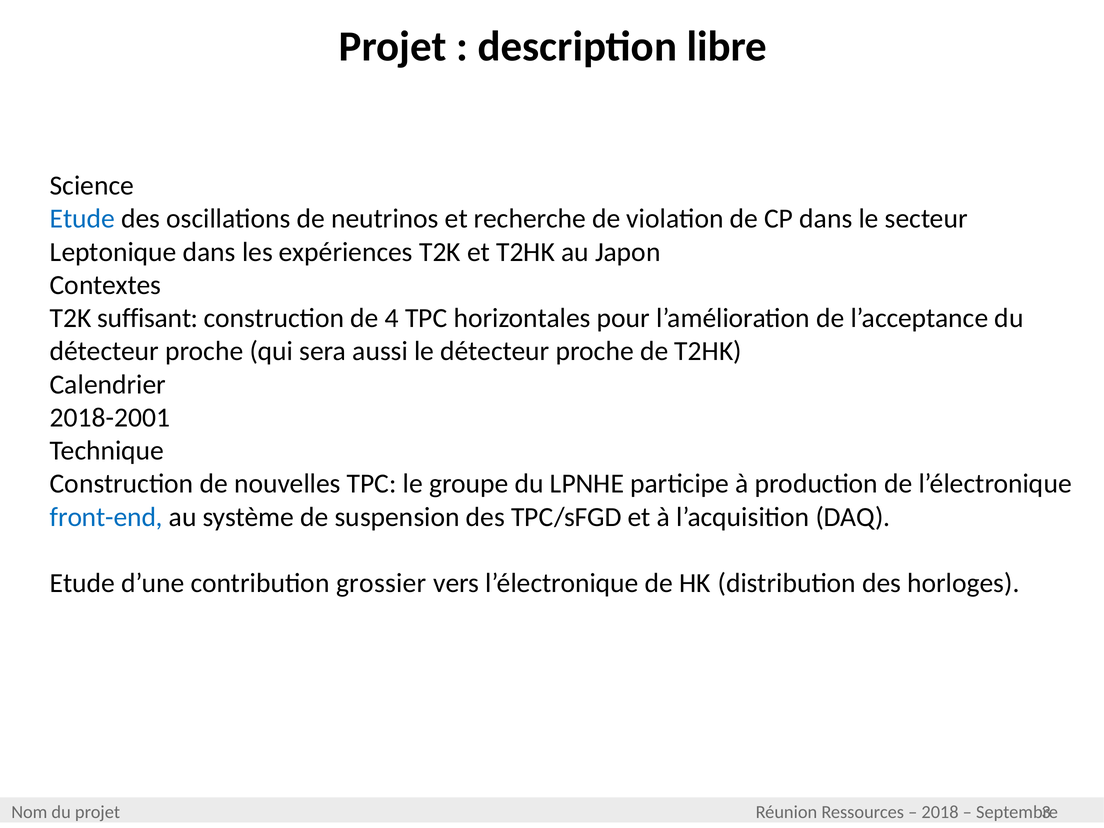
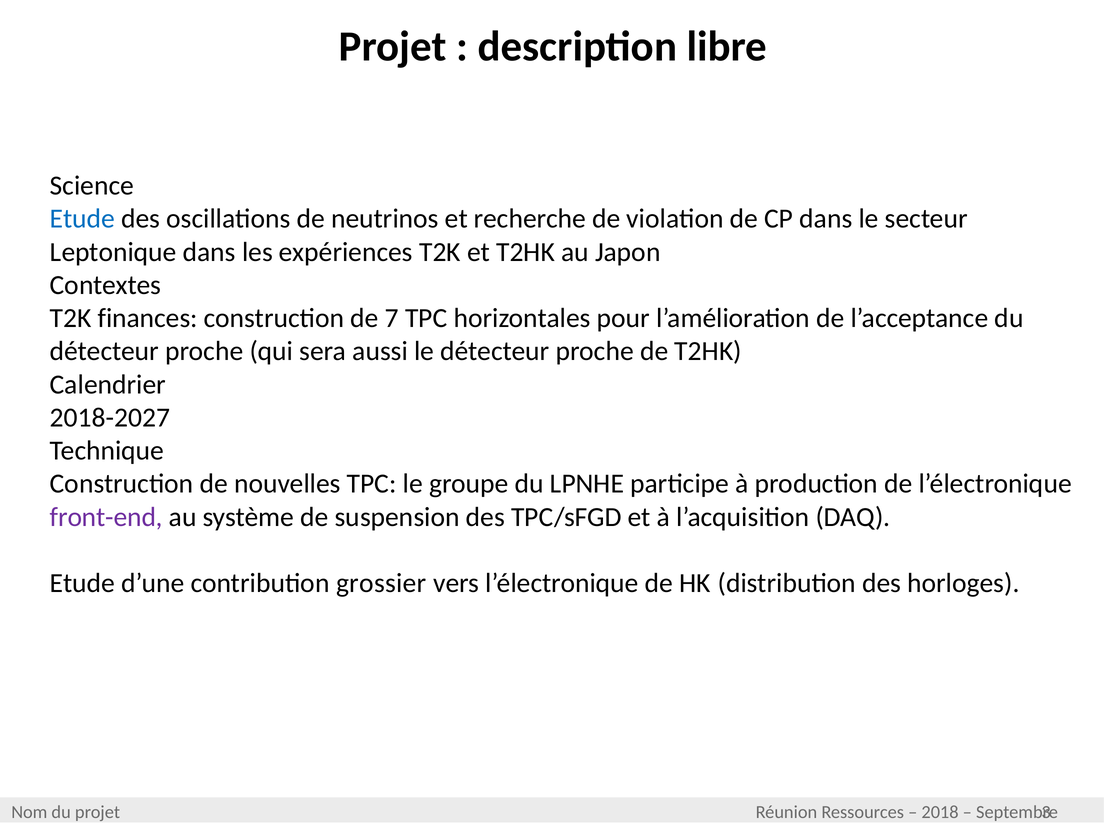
suffisant: suffisant -> finances
4: 4 -> 7
2018-2001: 2018-2001 -> 2018-2027
front-end colour: blue -> purple
